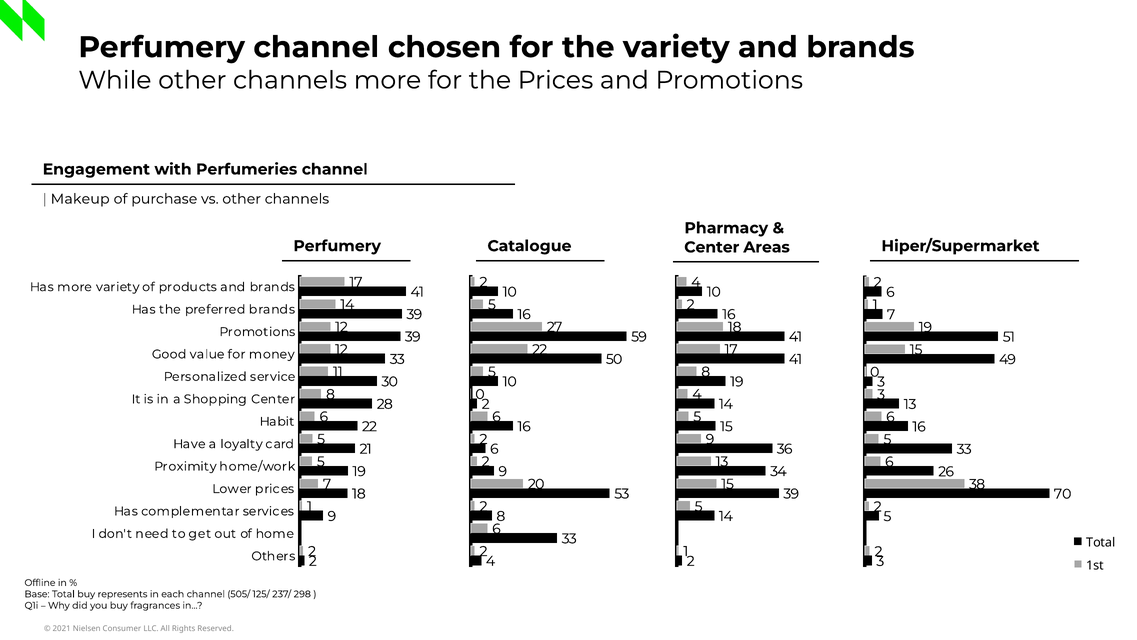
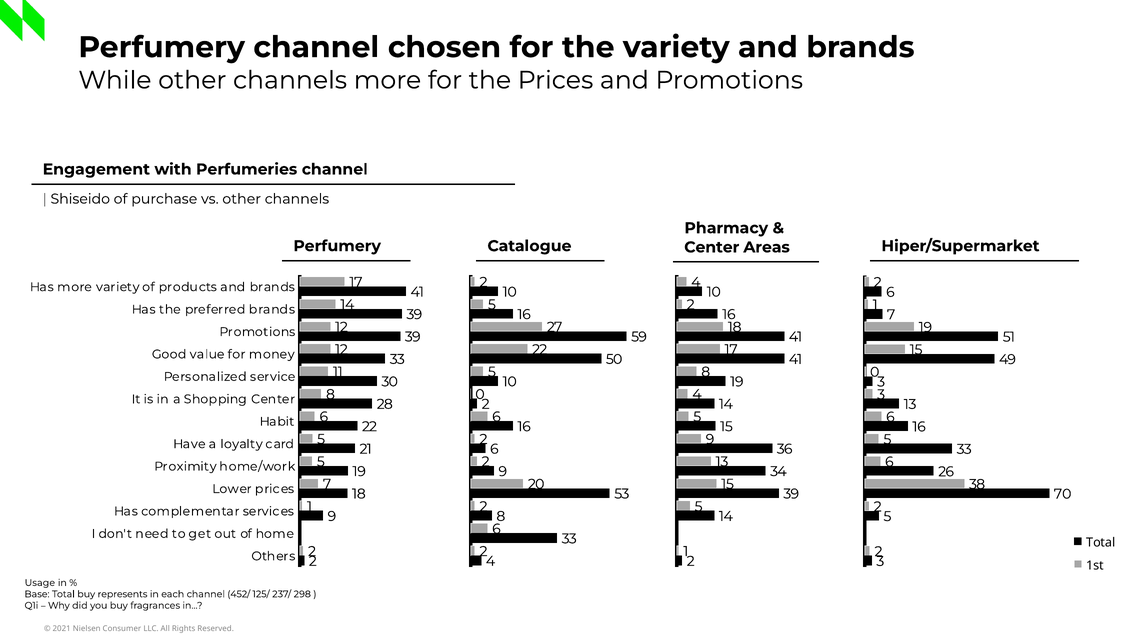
Makeup: Makeup -> Shiseido
Offline: Offline -> Usage
505/: 505/ -> 452/
